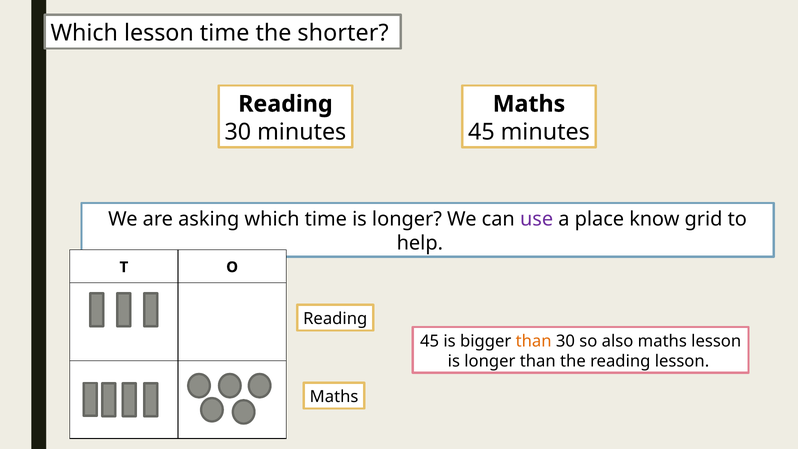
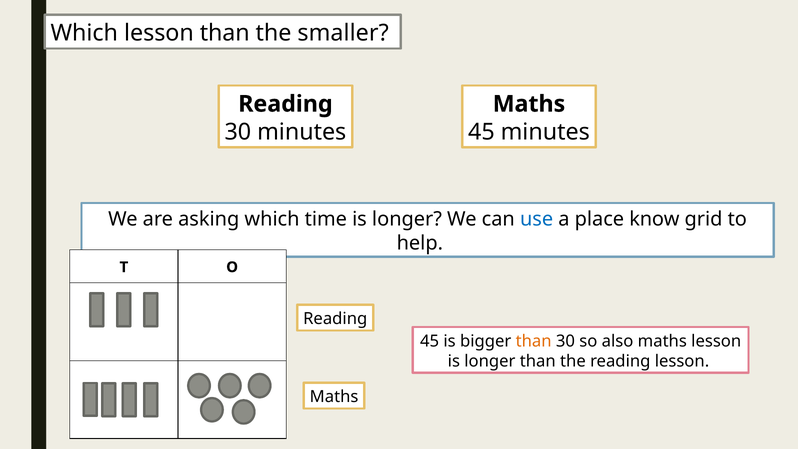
lesson time: time -> than
shorter: shorter -> smaller
use colour: purple -> blue
